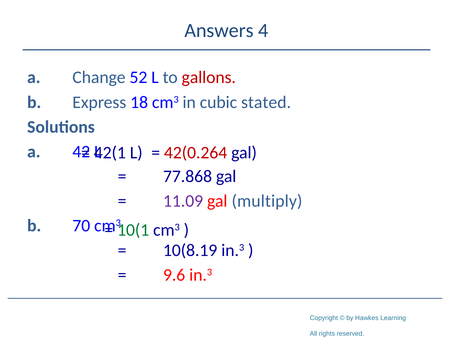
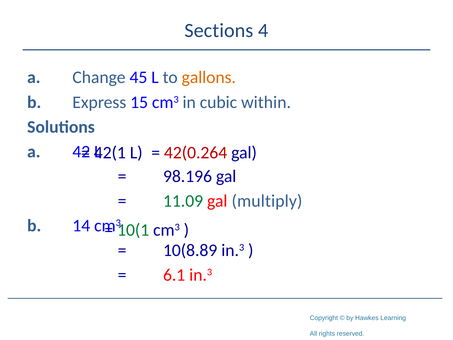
Answers: Answers -> Sections
52: 52 -> 45
gallons colour: red -> orange
18: 18 -> 15
stated: stated -> within
77.868: 77.868 -> 98.196
11.09 colour: purple -> green
70: 70 -> 14
10(8.19: 10(8.19 -> 10(8.89
9.6: 9.6 -> 6.1
